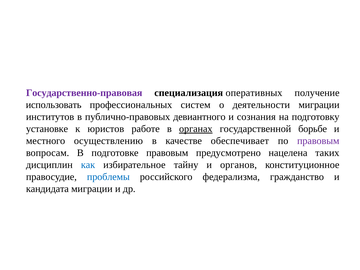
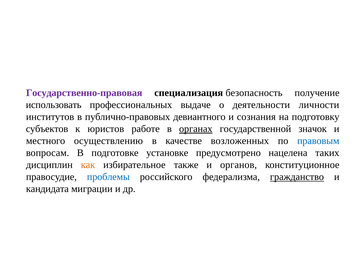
оперативных: оперативных -> безопасность
систем: систем -> выдаче
деятельности миграции: миграции -> личности
установке: установке -> субъектов
борьбе: борьбе -> значок
обеспечивает: обеспечивает -> возложенных
правовым at (318, 141) colour: purple -> blue
подготовке правовым: правовым -> установке
как colour: blue -> orange
тайну: тайну -> также
гражданство underline: none -> present
